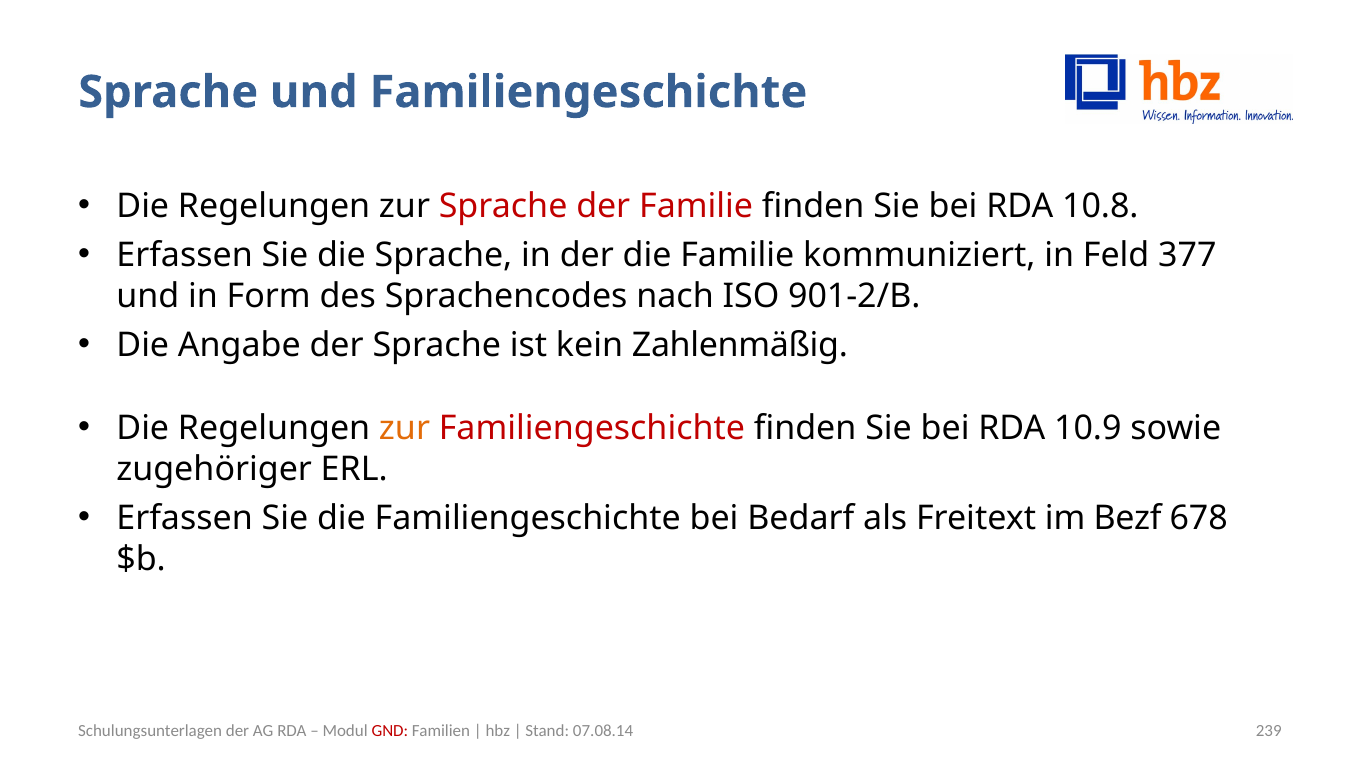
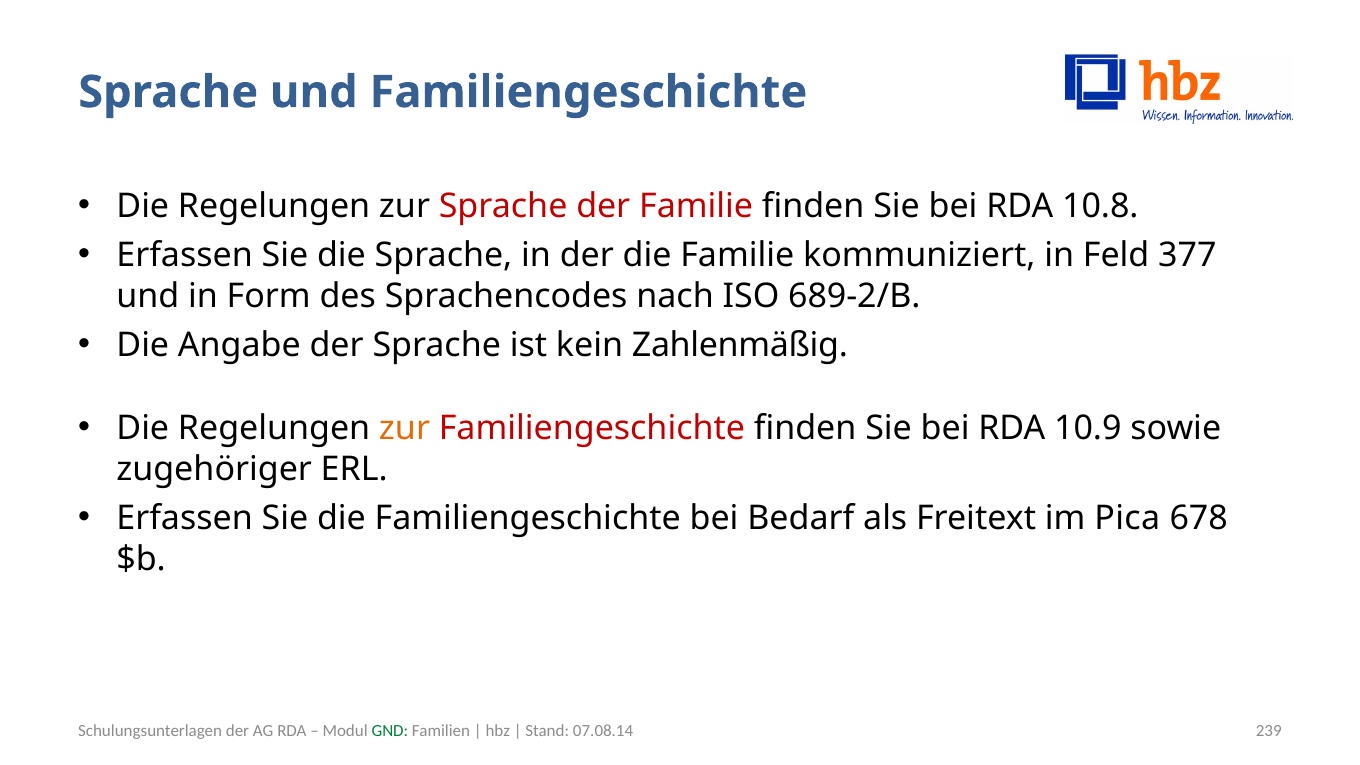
901-2/B: 901-2/B -> 689-2/B
Bezf: Bezf -> Pica
GND colour: red -> green
